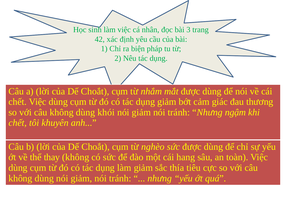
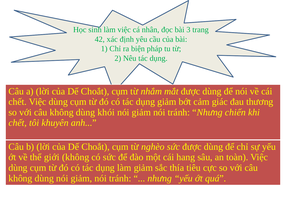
ngậm: ngậm -> chiến
thay: thay -> giới
